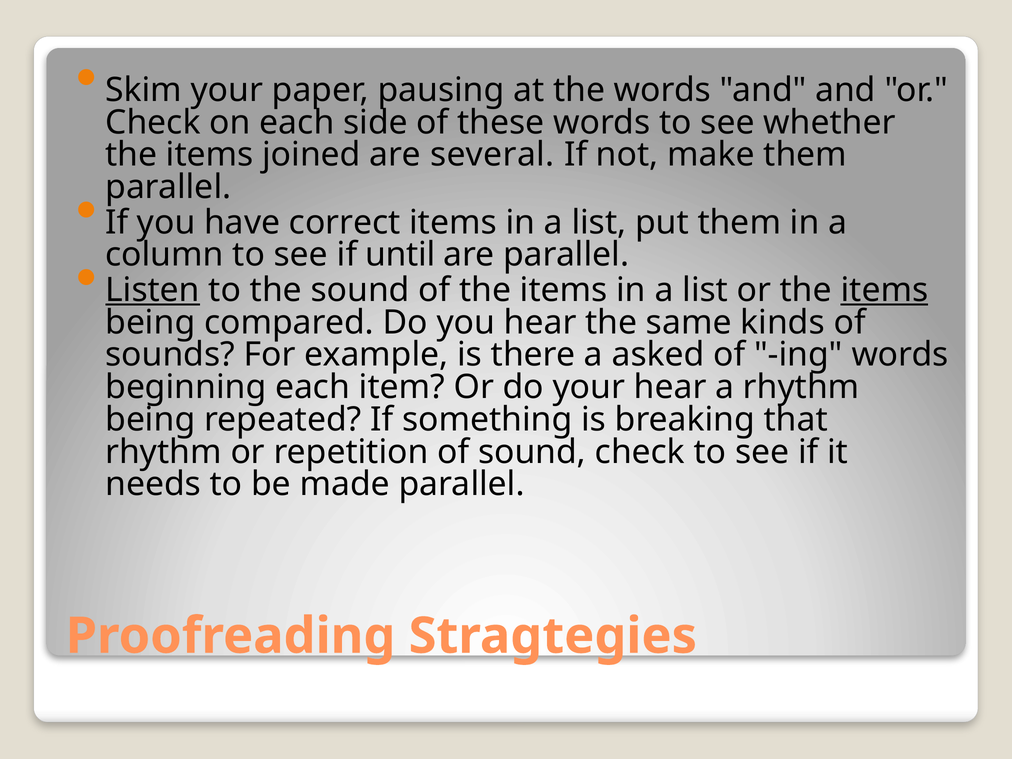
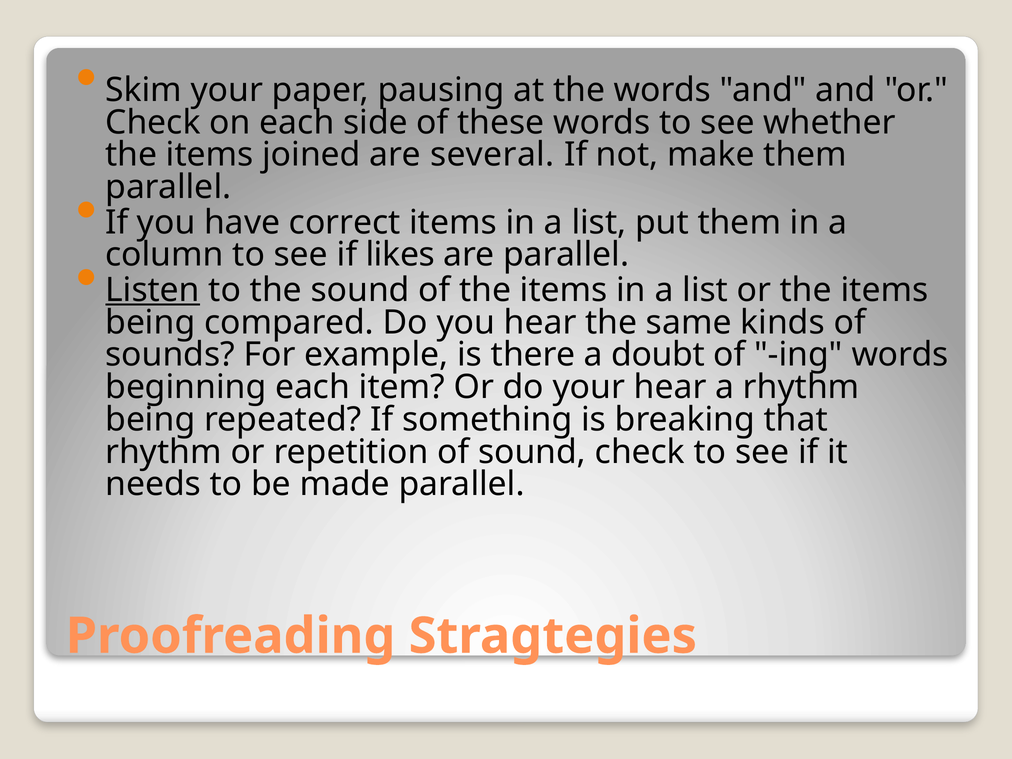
until: until -> likes
items at (884, 290) underline: present -> none
asked: asked -> doubt
